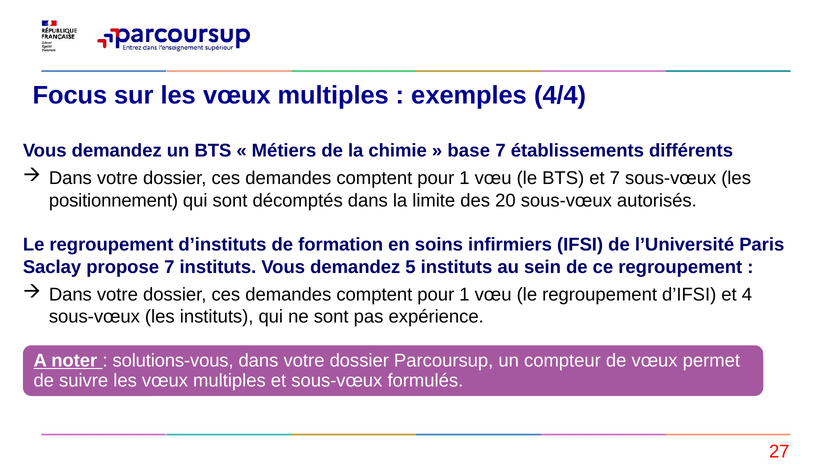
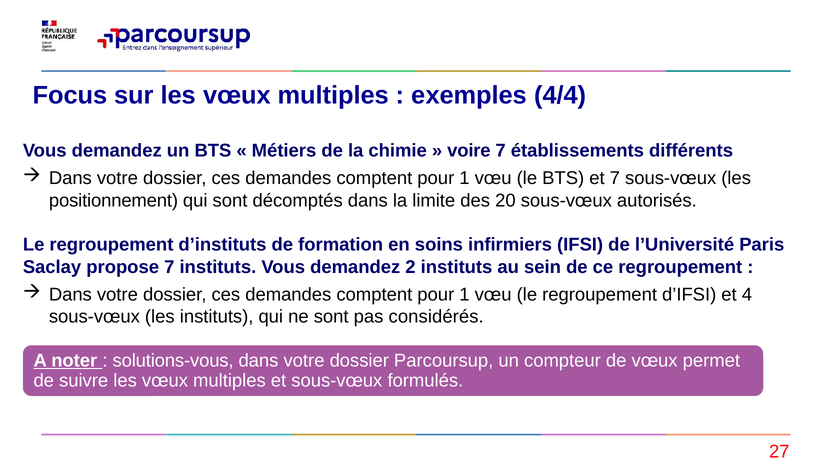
base: base -> voire
5: 5 -> 2
expérience: expérience -> considérés
